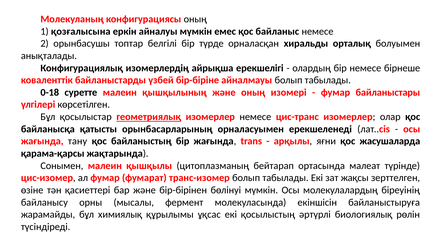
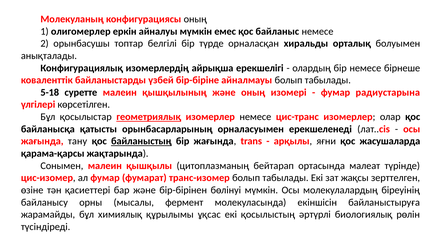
қозғалысына: қозғалысына -> олигомерлер
0-18: 0-18 -> 5-18
байланыстары: байланыстары -> радиустарына
байланыстың underline: none -> present
